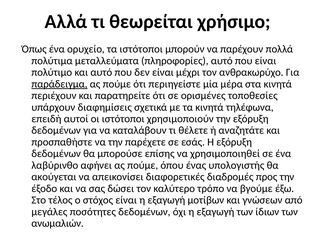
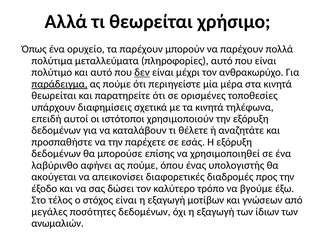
τα ιστότοποι: ιστότοποι -> παρέχουν
δεν underline: none -> present
περιέχουν at (54, 95): περιέχουν -> θεωρείται
